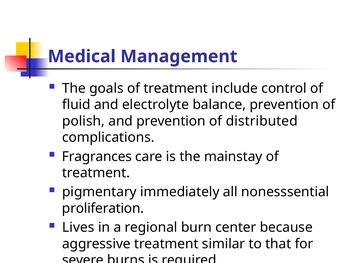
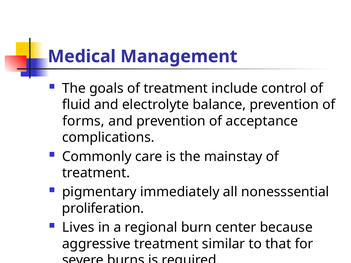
polish: polish -> forms
distributed: distributed -> acceptance
Fragrances: Fragrances -> Commonly
